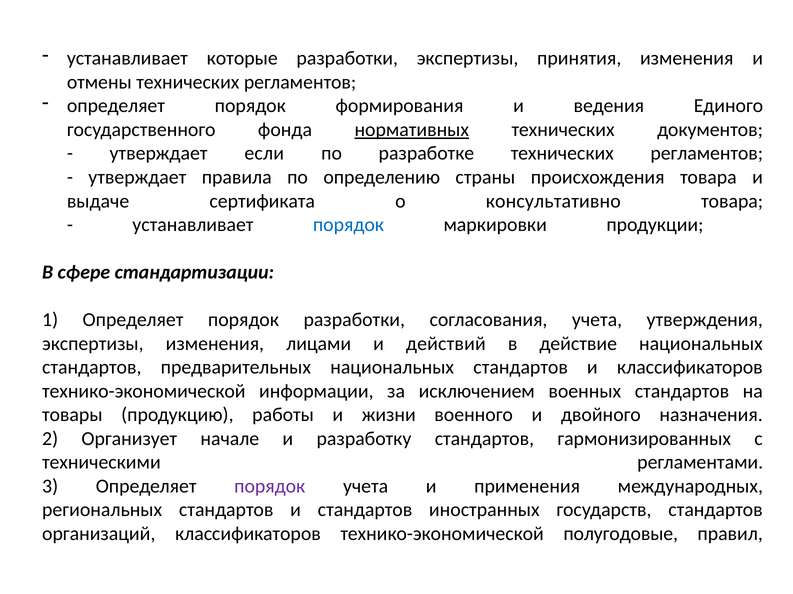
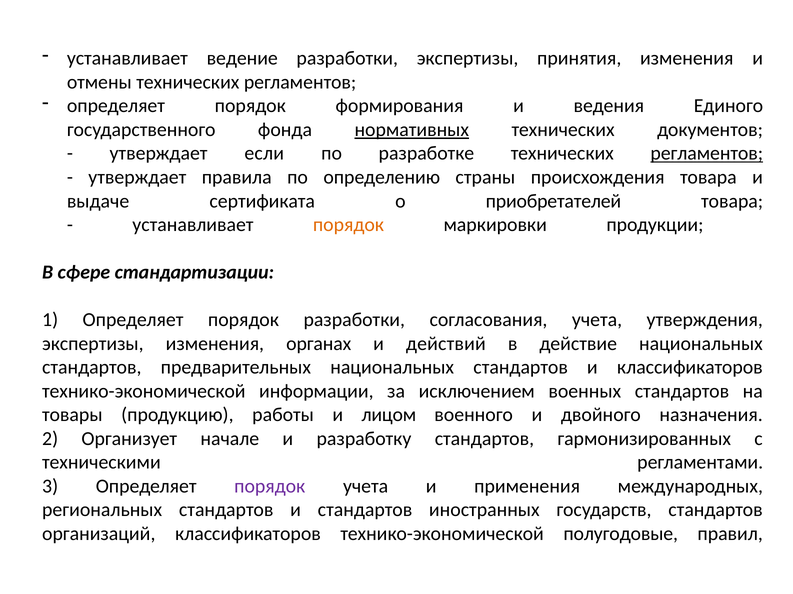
которые: которые -> ведение
регламентов at (707, 154) underline: none -> present
консультативно: консультативно -> приобретателей
порядок at (348, 225) colour: blue -> orange
лицами: лицами -> органах
жизни: жизни -> лицом
